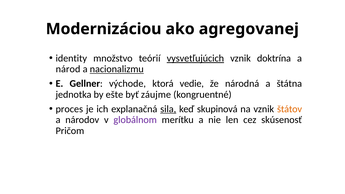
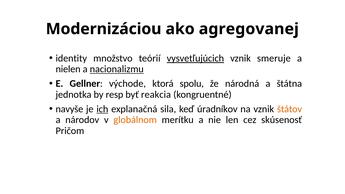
doktrína: doktrína -> smeruje
národ: národ -> nielen
vedie: vedie -> spolu
ešte: ešte -> resp
záujme: záujme -> reakcia
proces: proces -> navyše
ich underline: none -> present
sila underline: present -> none
skupinová: skupinová -> úradníkov
globálnom colour: purple -> orange
